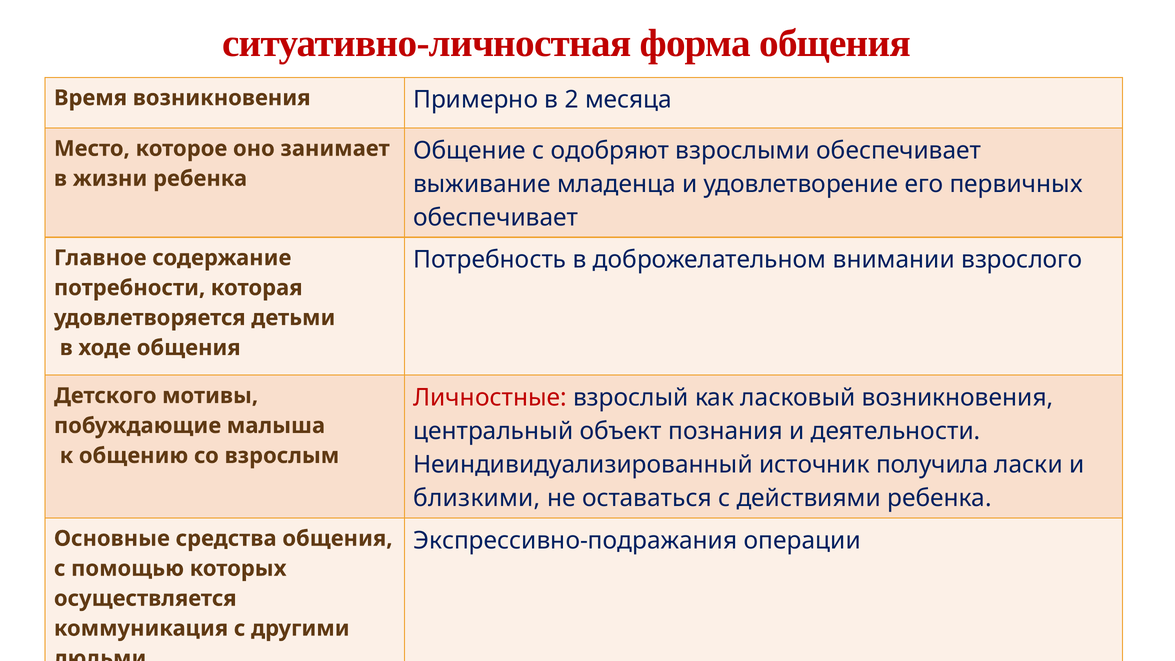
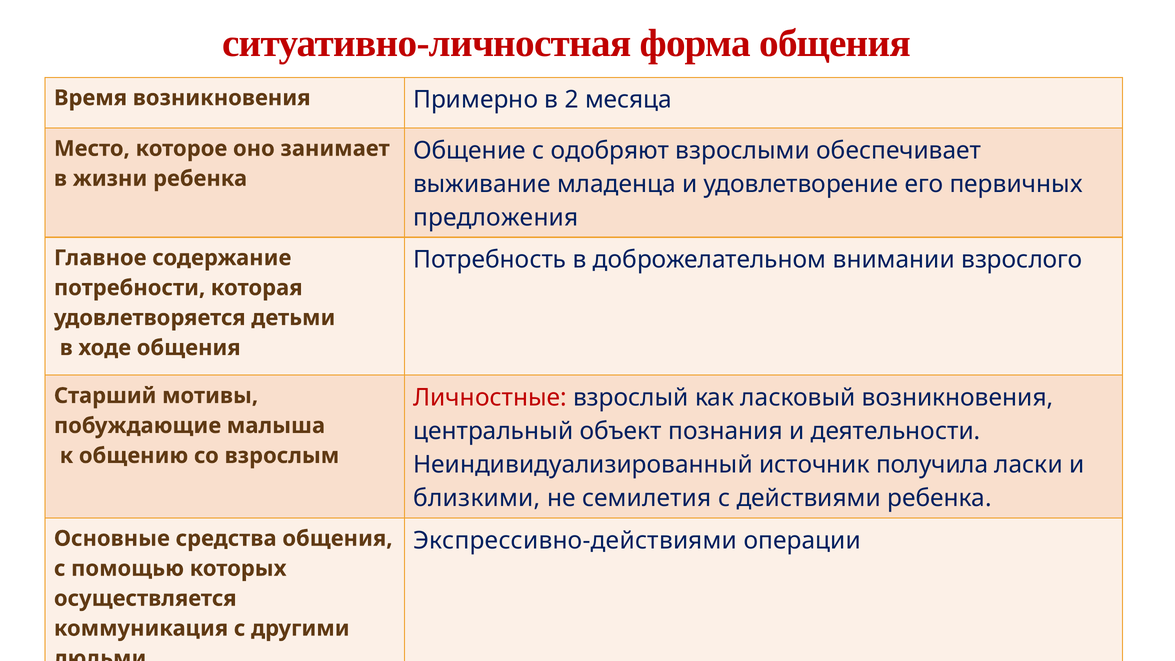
обеспечивает at (496, 218): обеспечивает -> предложения
Детского: Детского -> Старший
оставаться: оставаться -> семилетия
Экспрессивно-подражания: Экспрессивно-подражания -> Экспрессивно-действиями
